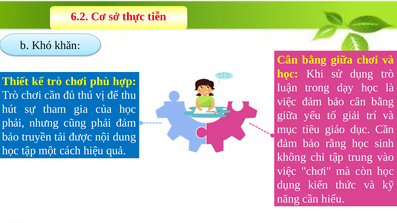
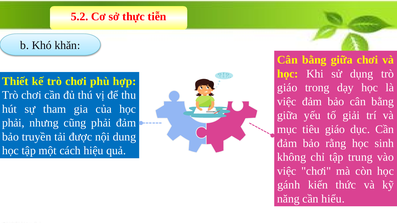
6.2: 6.2 -> 5.2
luận at (287, 88): luận -> giáo
dụng at (289, 185): dụng -> gánh
